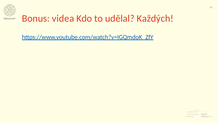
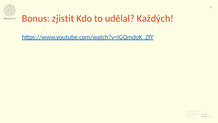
videa: videa -> zjistit
